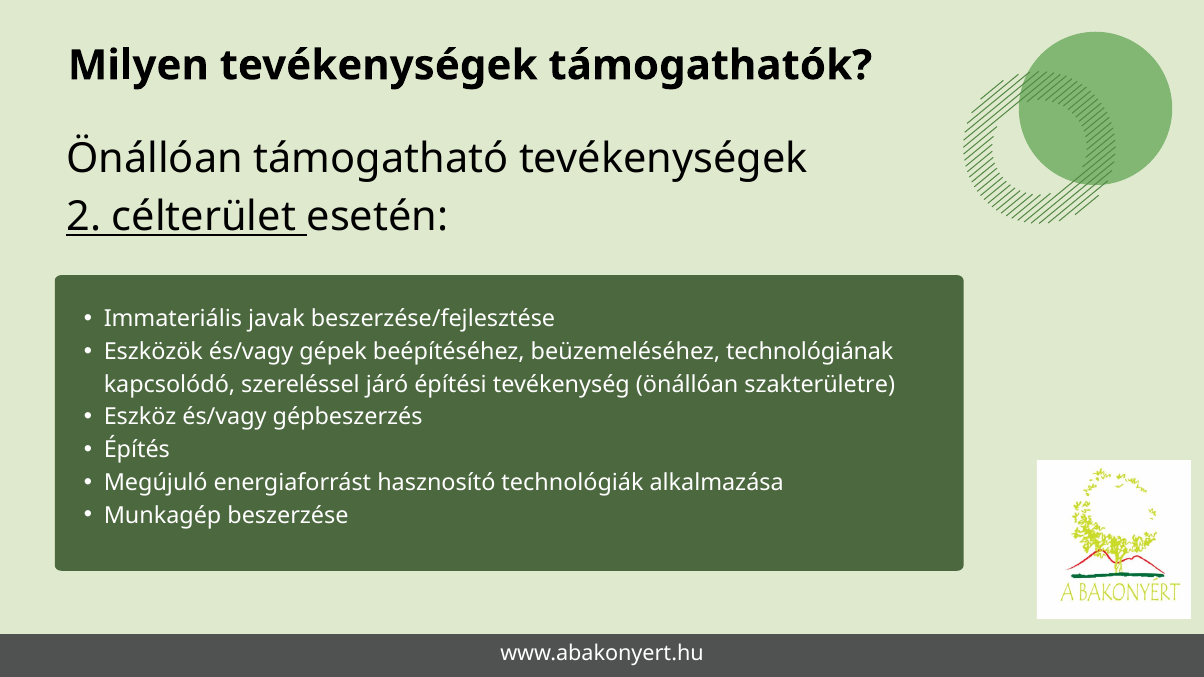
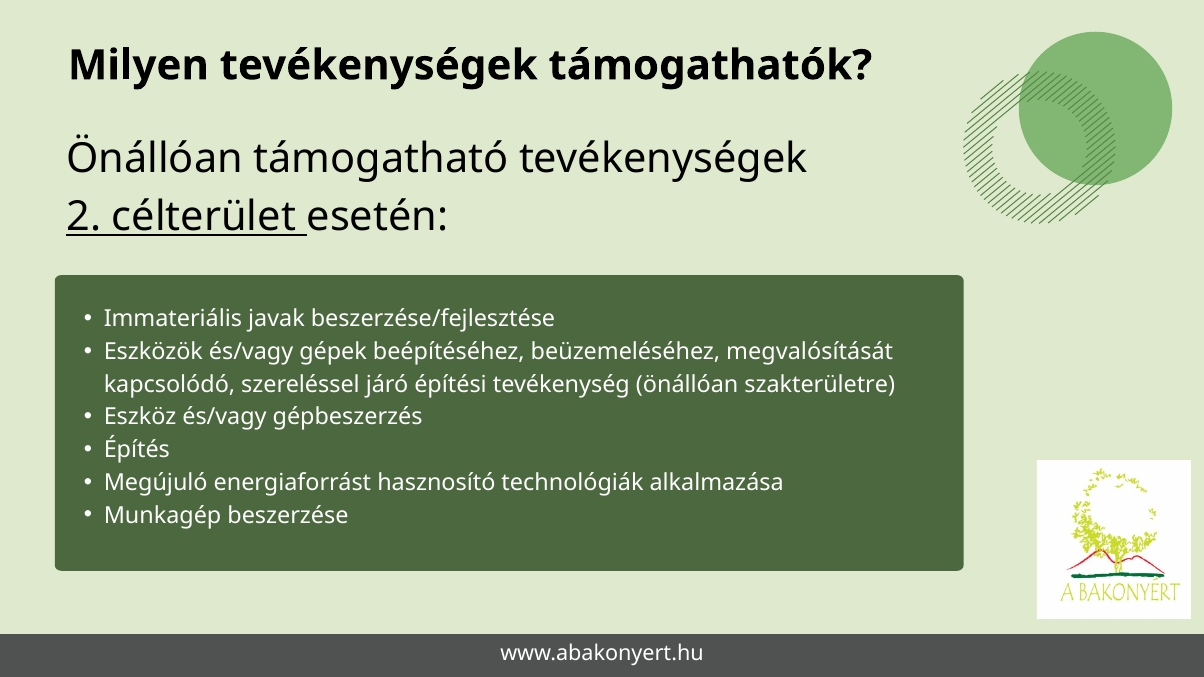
technológiának: technológiának -> megvalósítását
